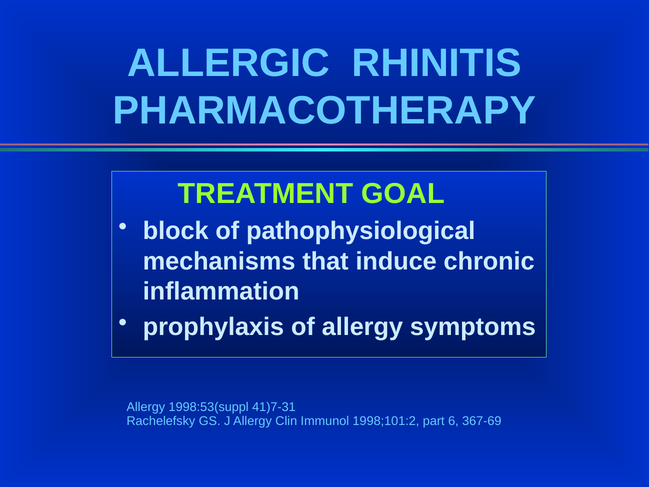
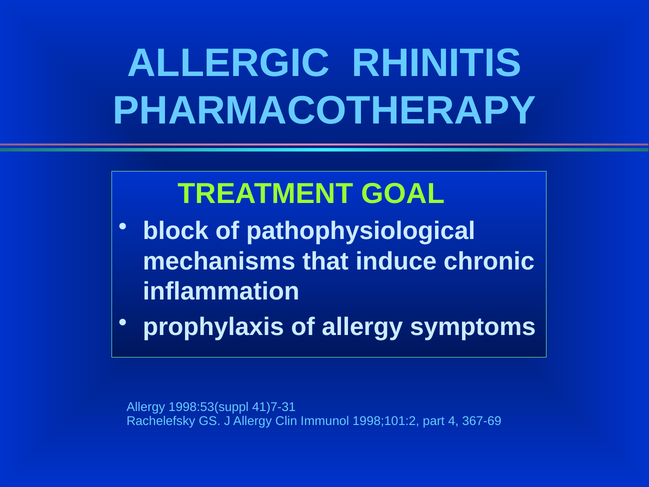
6: 6 -> 4
